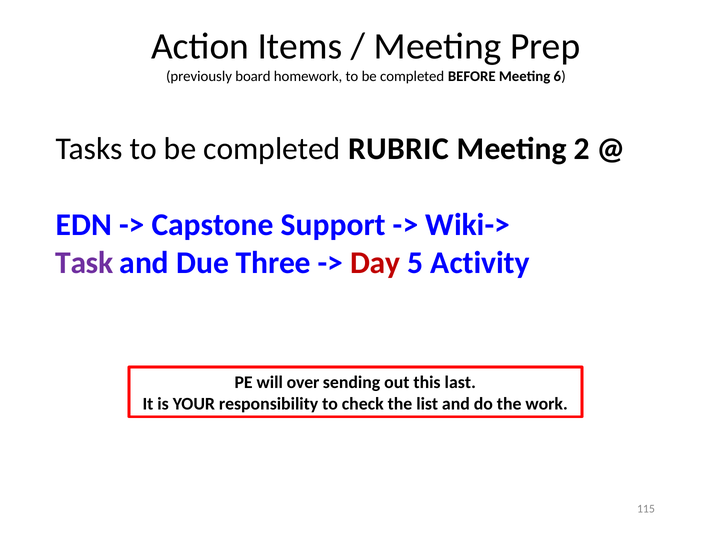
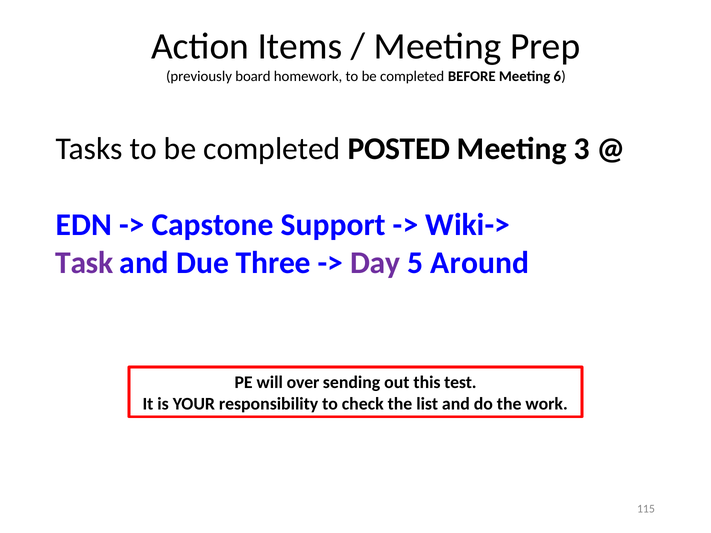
RUBRIC: RUBRIC -> POSTED
2: 2 -> 3
Day colour: red -> purple
Activity: Activity -> Around
last: last -> test
